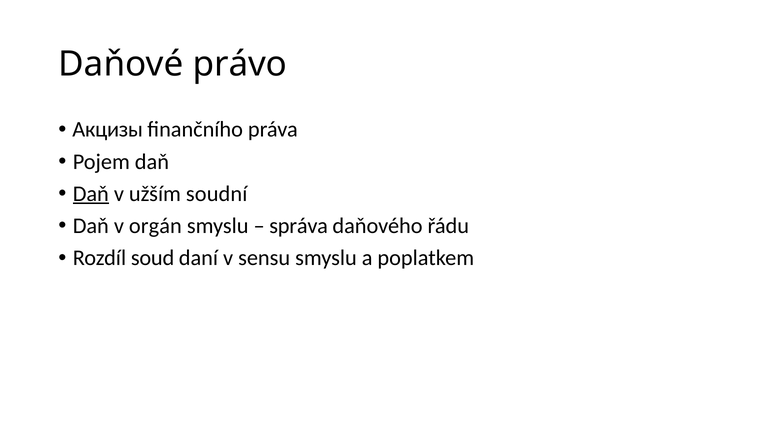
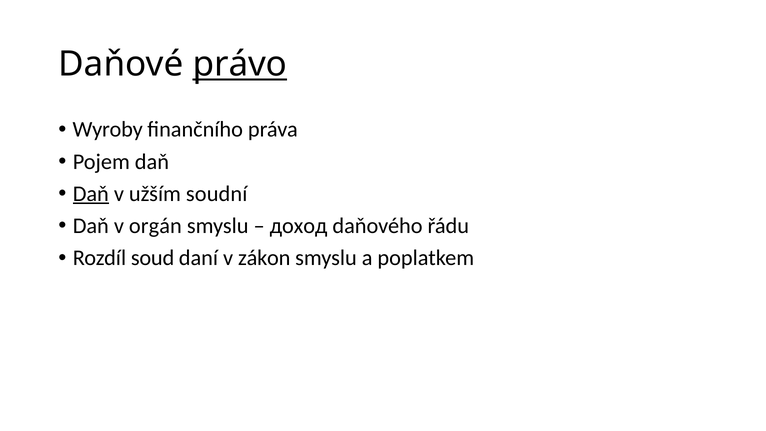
právo underline: none -> present
Акцизы: Акцизы -> Wyroby
správa: správa -> доход
sensu: sensu -> zákon
